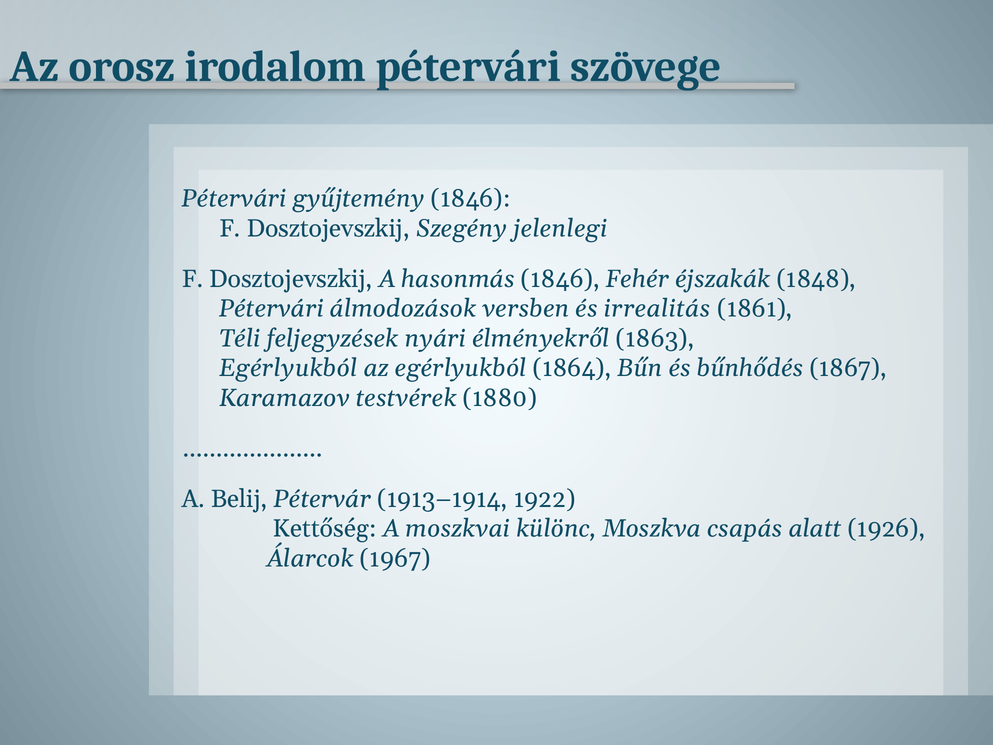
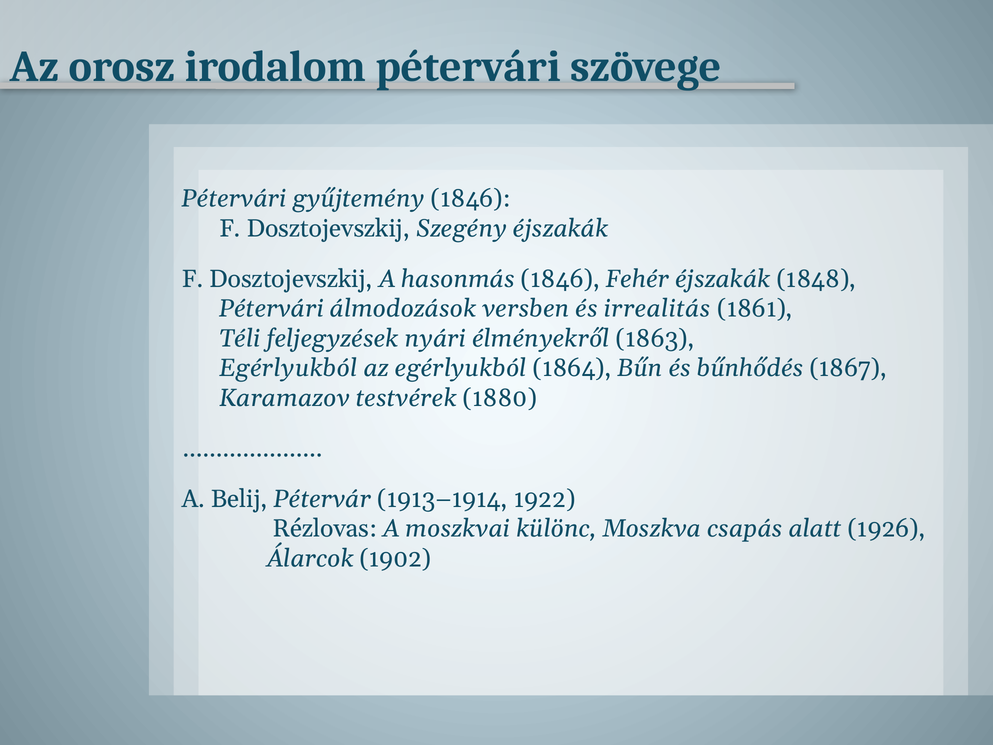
Szegény jelenlegi: jelenlegi -> éjszakák
Kettőség: Kettőség -> Rézlovas
1967: 1967 -> 1902
